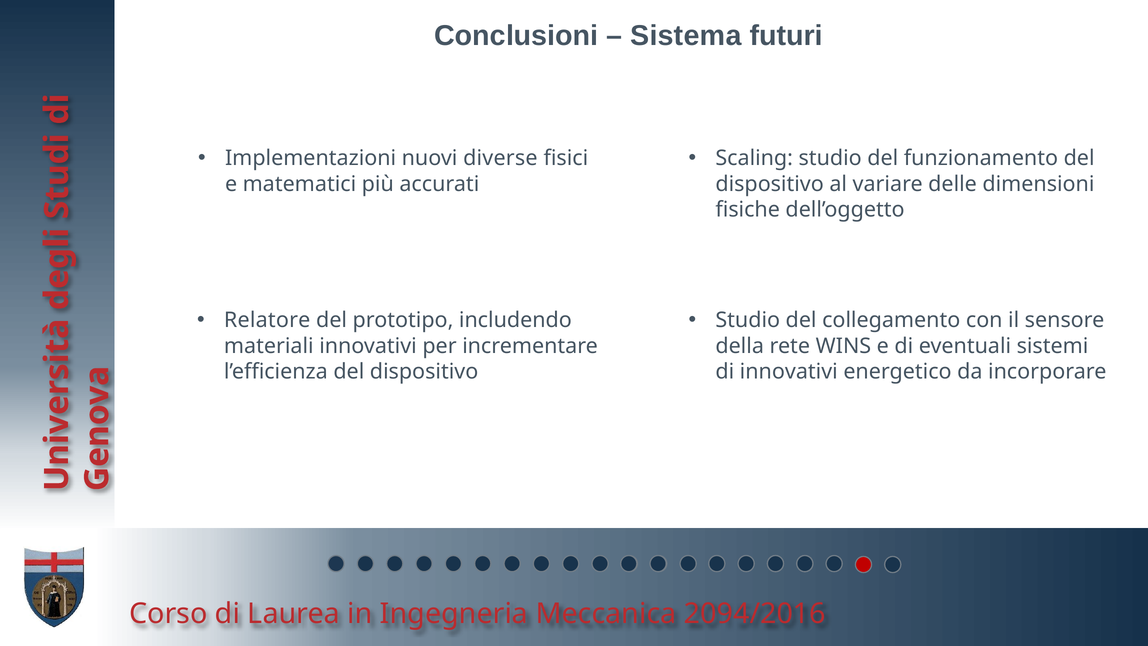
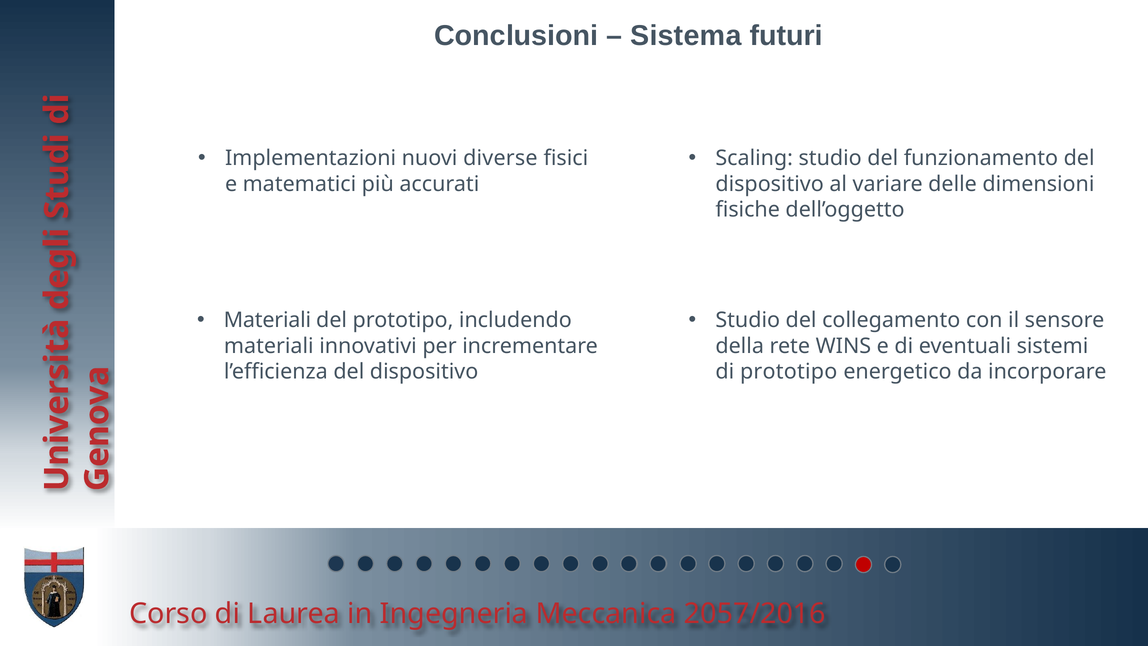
Relatore at (267, 320): Relatore -> Materiali
di innovativi: innovativi -> prototipo
2094/2016: 2094/2016 -> 2057/2016
